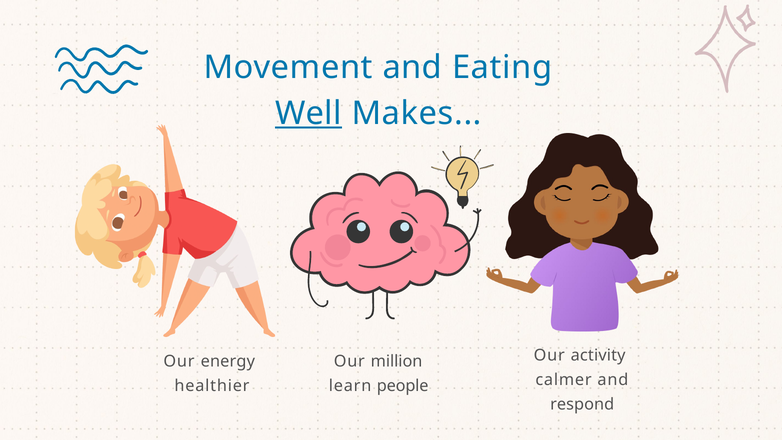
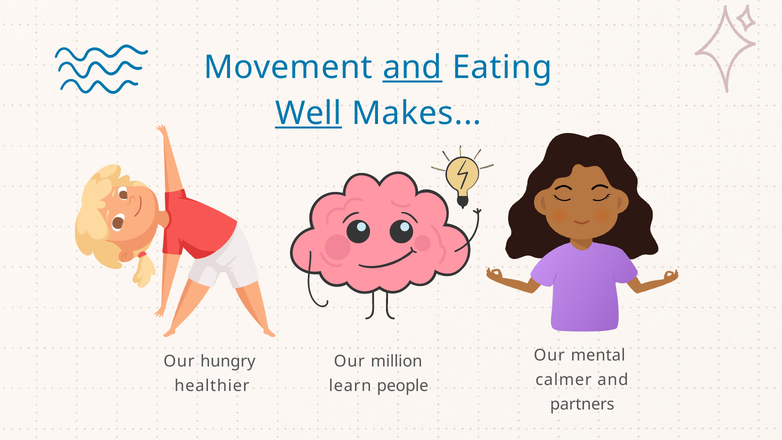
and at (412, 68) underline: none -> present
activity: activity -> mental
energy: energy -> hungry
respond: respond -> partners
